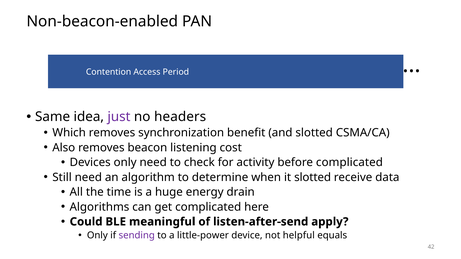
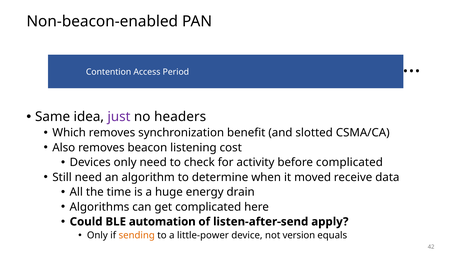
it slotted: slotted -> moved
meaningful: meaningful -> automation
sending colour: purple -> orange
helpful: helpful -> version
